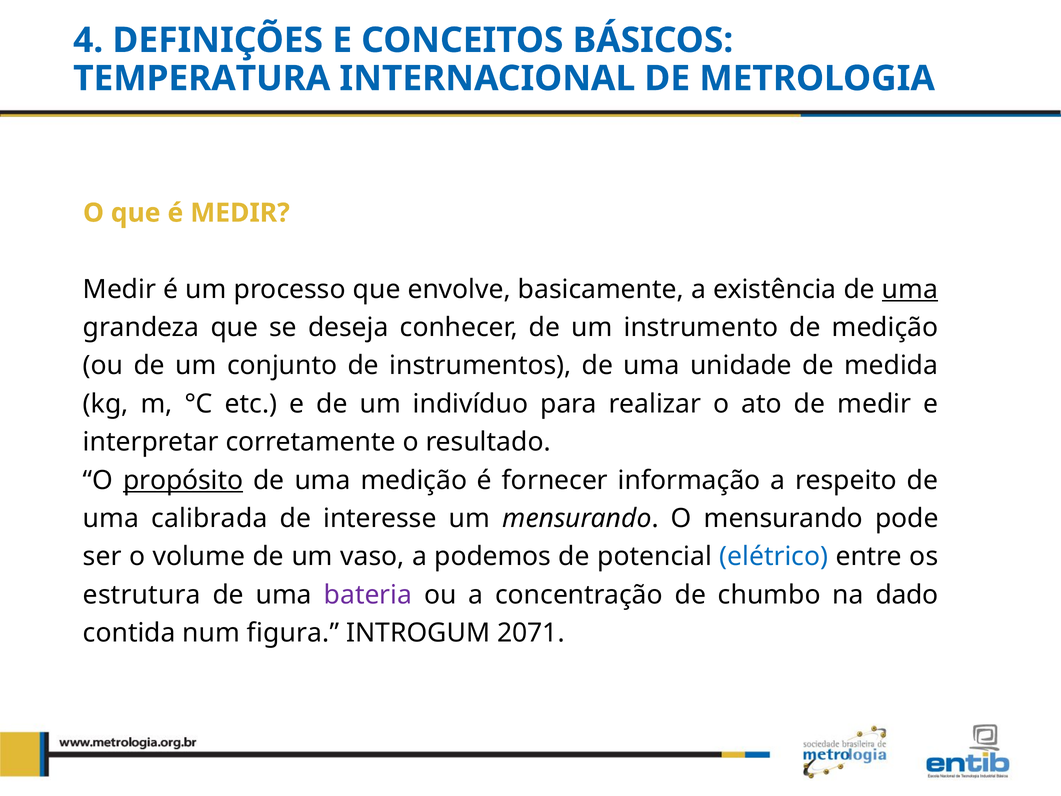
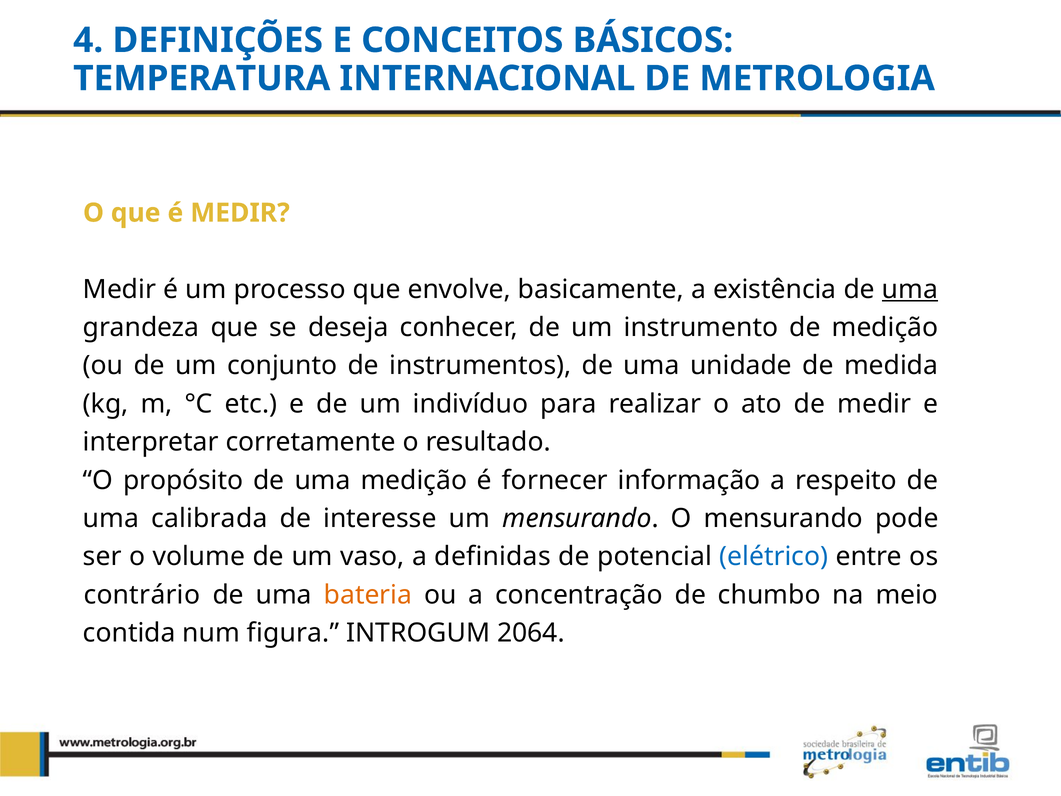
propósito underline: present -> none
podemos: podemos -> definidas
estrutura: estrutura -> contrário
bateria colour: purple -> orange
dado: dado -> meio
2071: 2071 -> 2064
